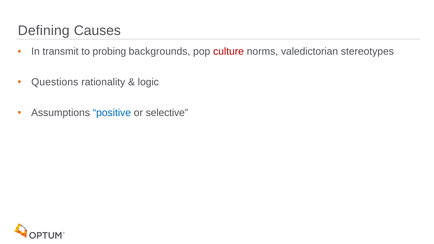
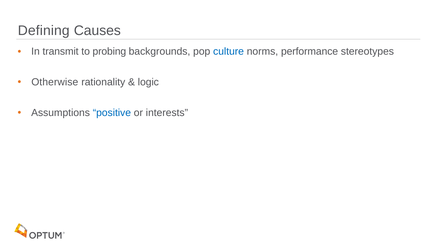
culture colour: red -> blue
valedictorian: valedictorian -> performance
Questions: Questions -> Otherwise
selective: selective -> interests
